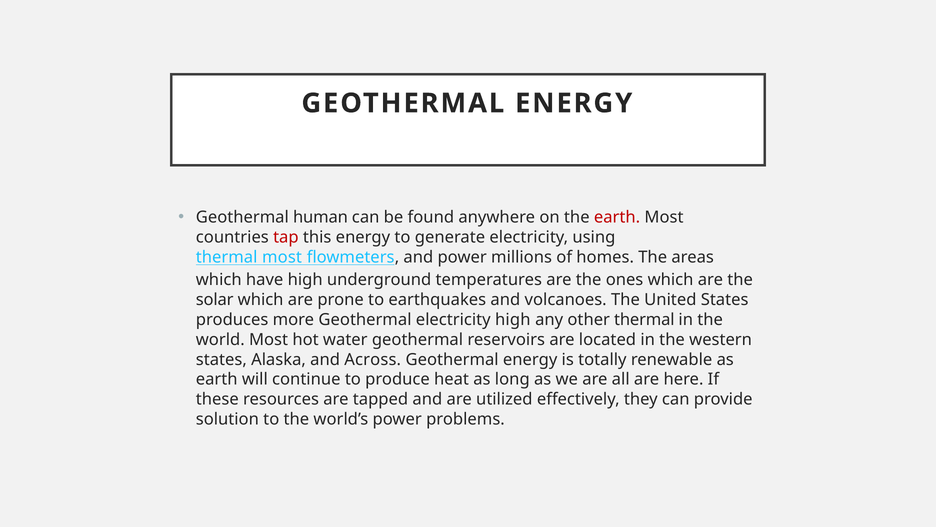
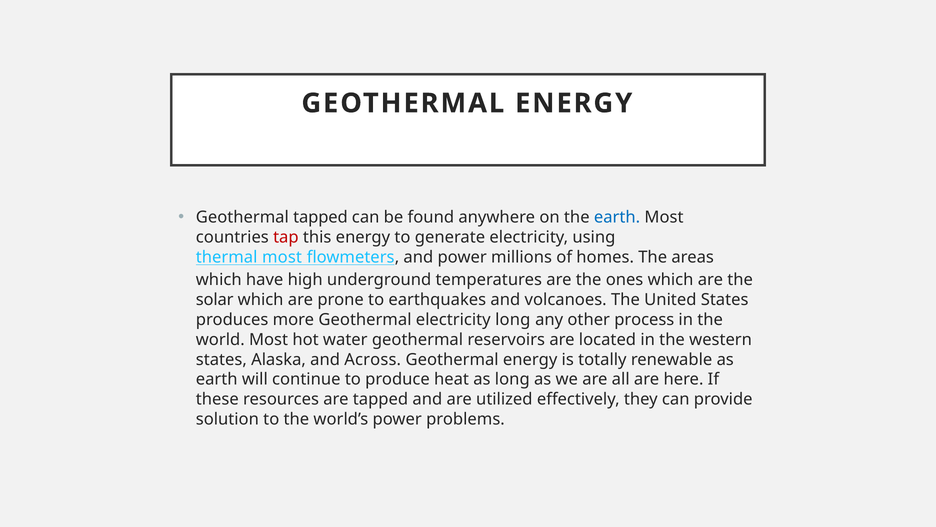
Geothermal human: human -> tapped
earth at (617, 217) colour: red -> blue
electricity high: high -> long
other thermal: thermal -> process
